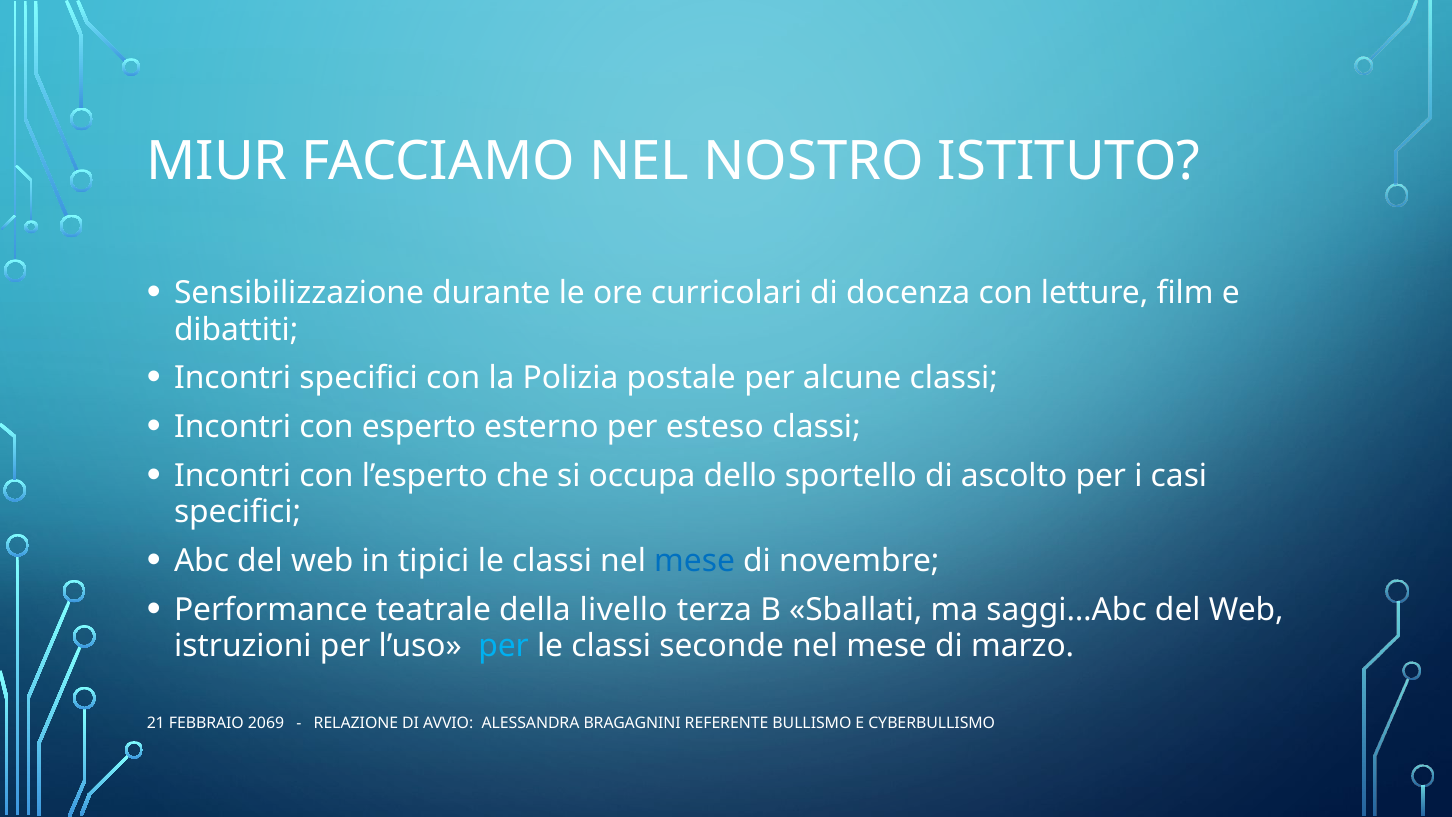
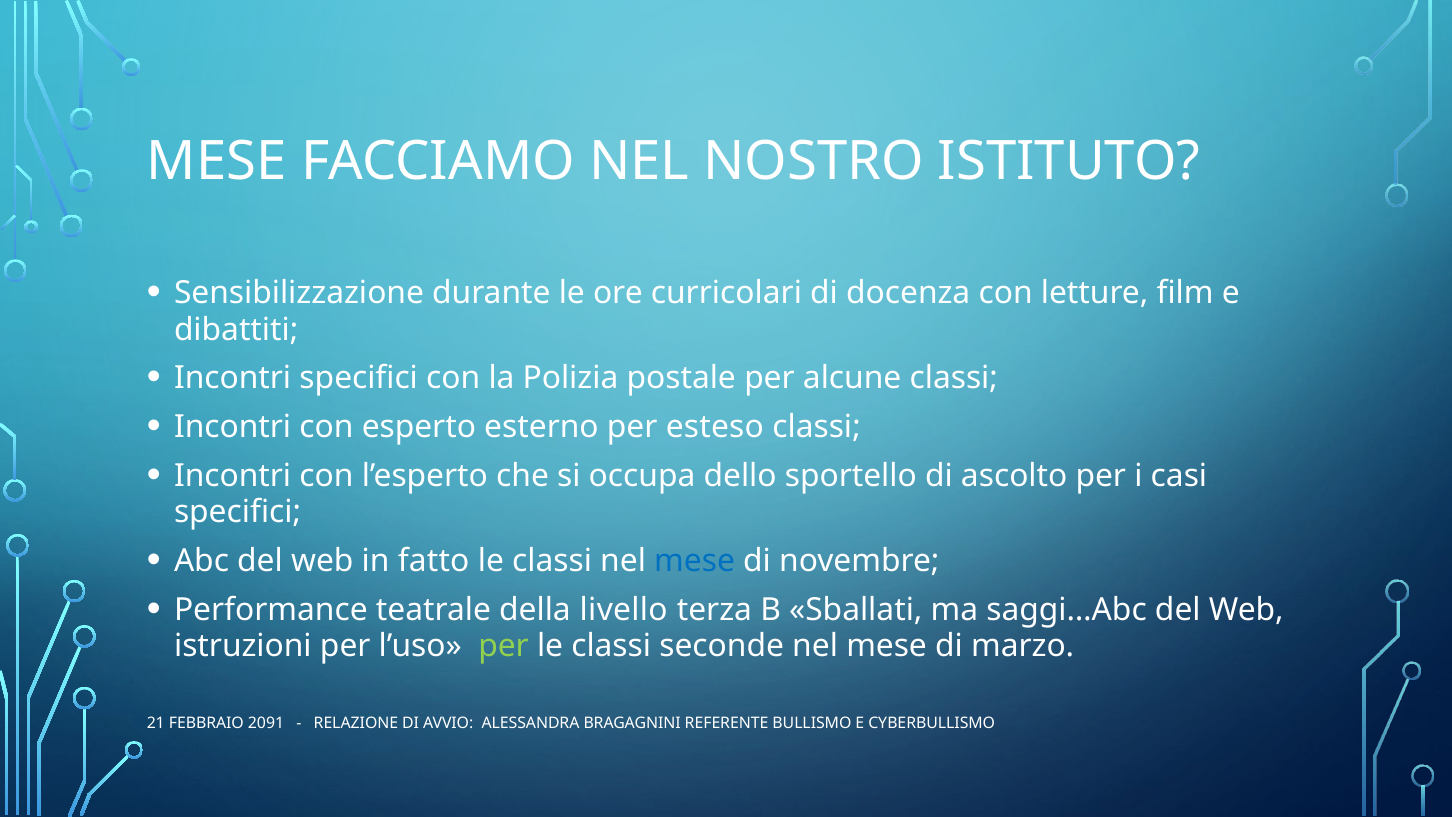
MIUR at (217, 161): MIUR -> MESE
tipici: tipici -> fatto
per at (504, 646) colour: light blue -> light green
2069: 2069 -> 2091
